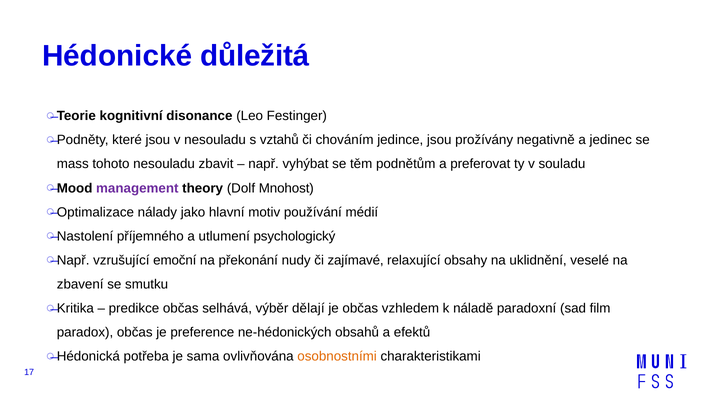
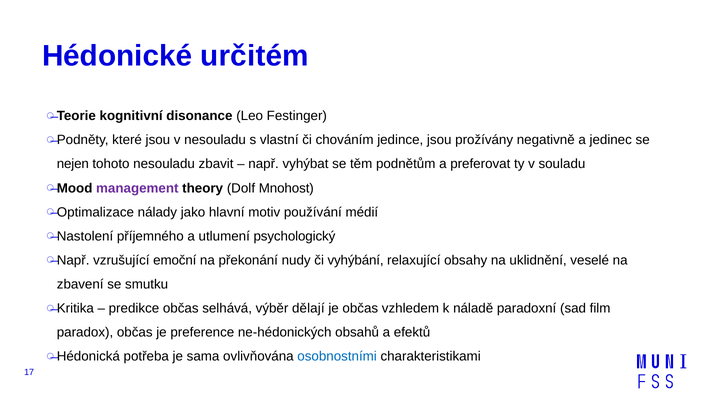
důležitá: důležitá -> určitém
vztahů: vztahů -> vlastní
mass: mass -> nejen
zajímavé: zajímavé -> vyhýbání
osobnostními colour: orange -> blue
